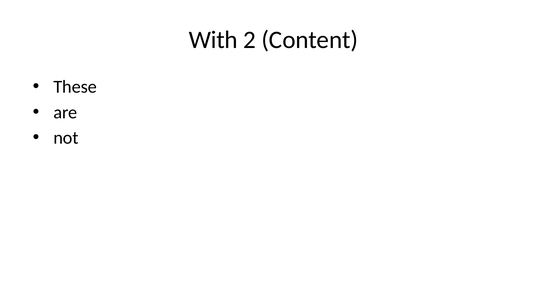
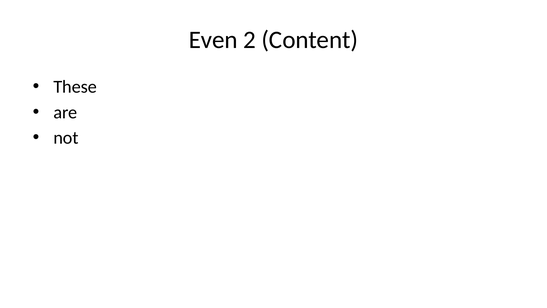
With: With -> Even
